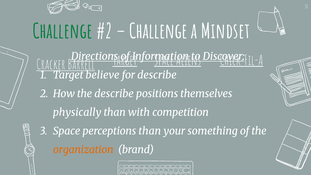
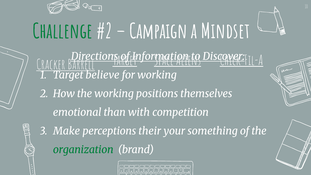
Challenge at (158, 31): Challenge -> Campaign
for describe: describe -> working
the describe: describe -> working
physically: physically -> emotional
Space at (67, 131): Space -> Make
perceptions than: than -> their
organization colour: orange -> green
